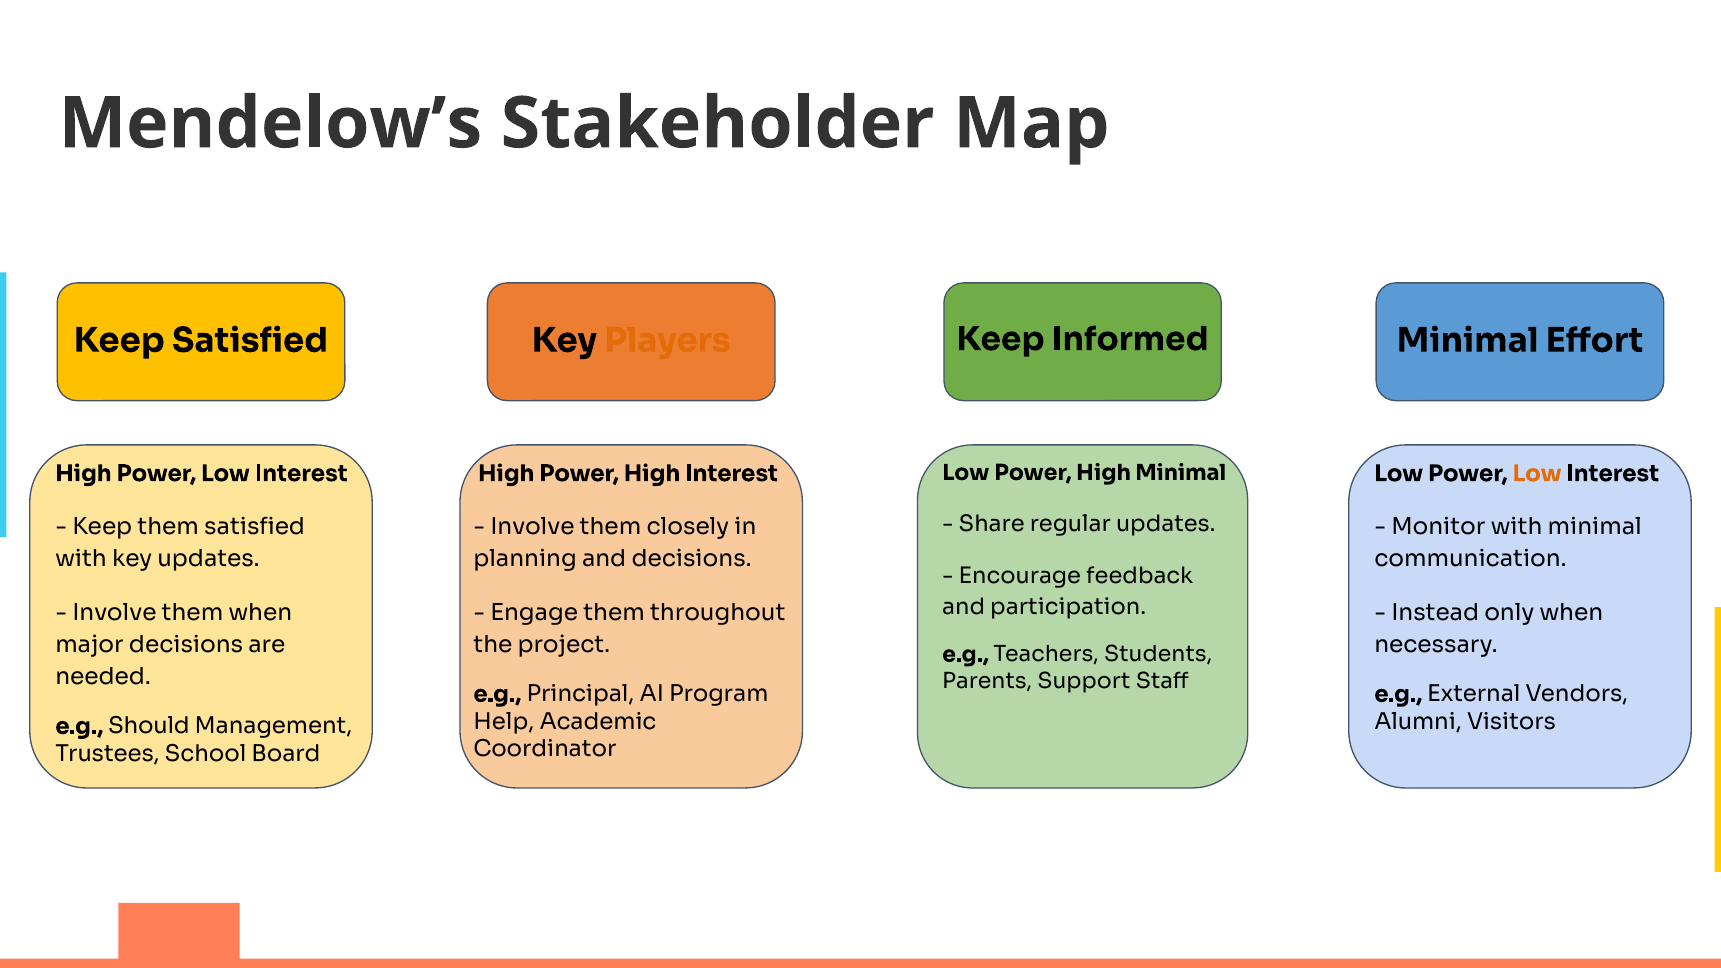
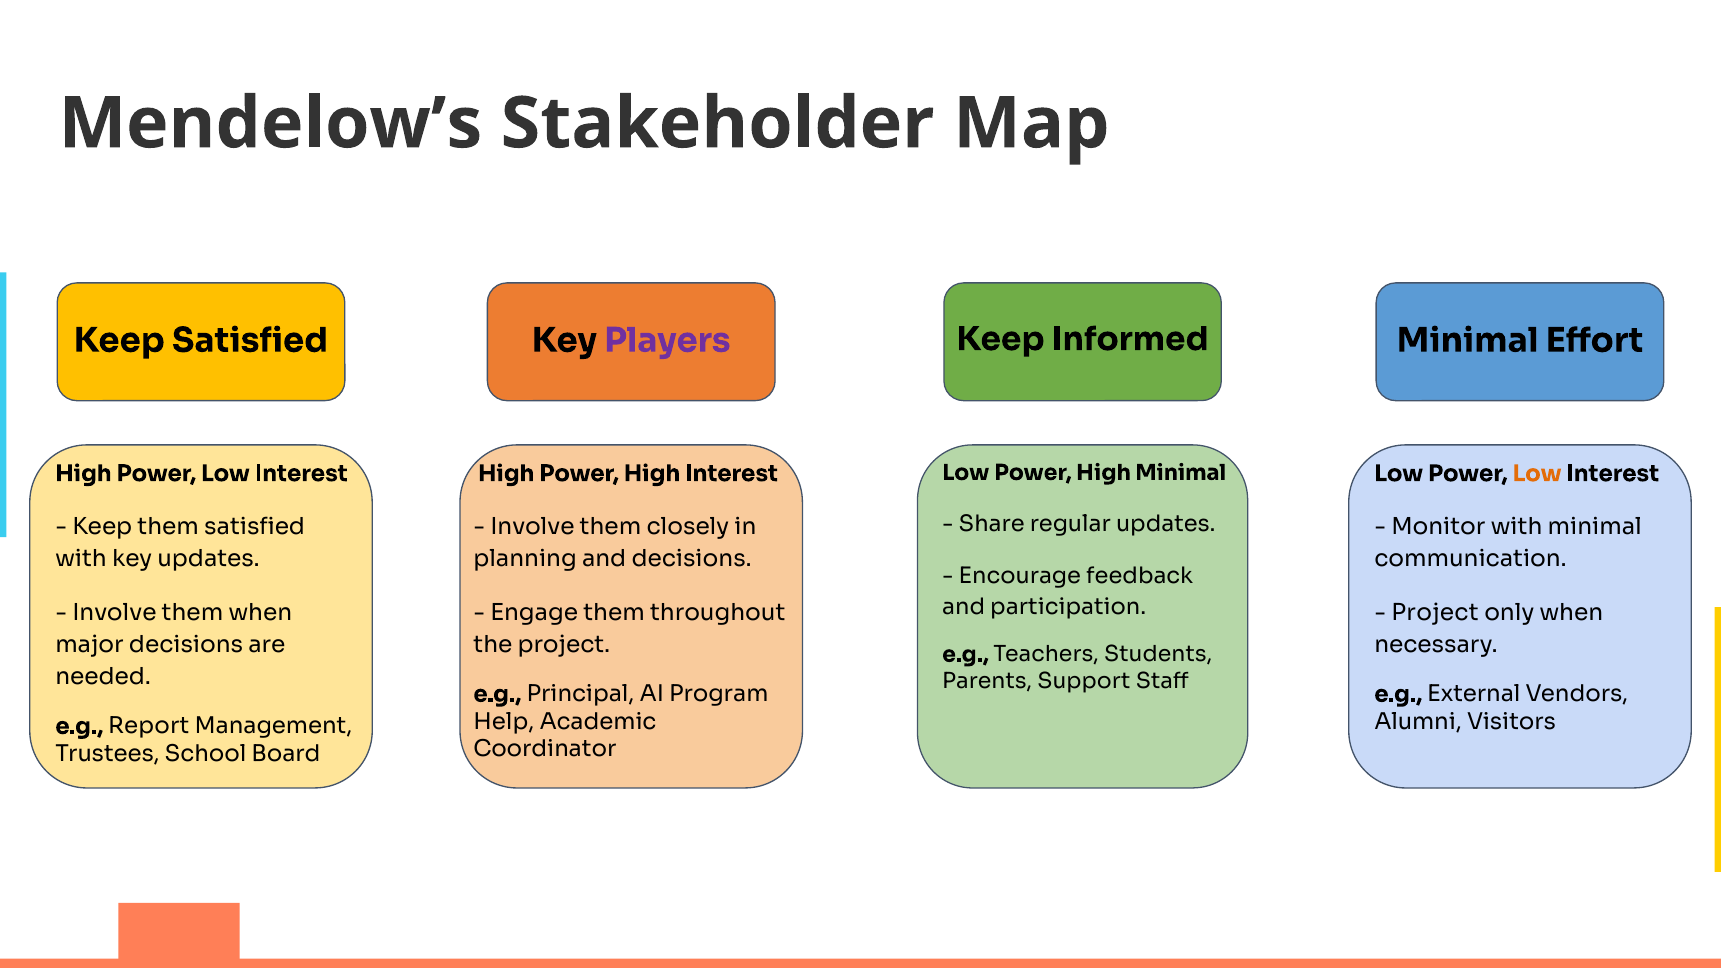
Players colour: orange -> purple
Instead at (1435, 613): Instead -> Project
Should: Should -> Report
